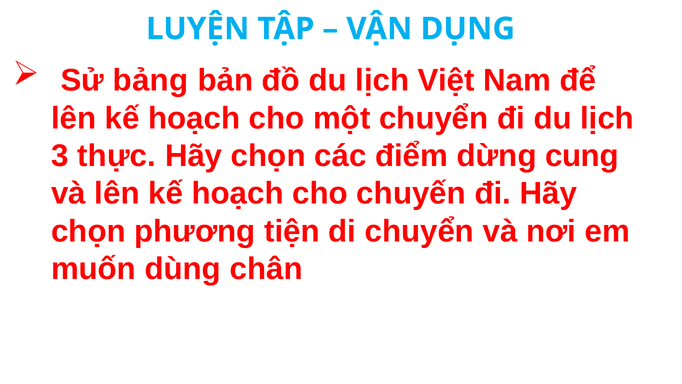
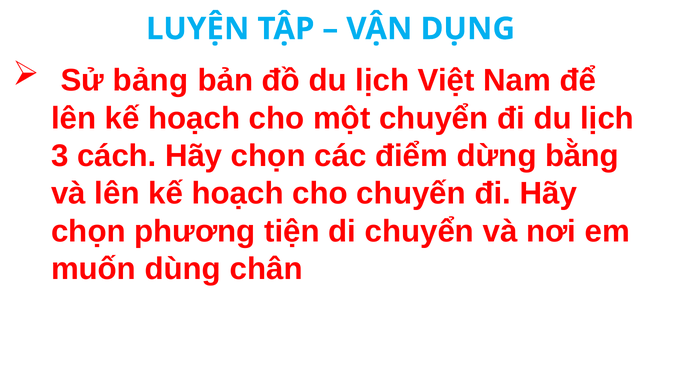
thực: thực -> cách
cung: cung -> bằng
